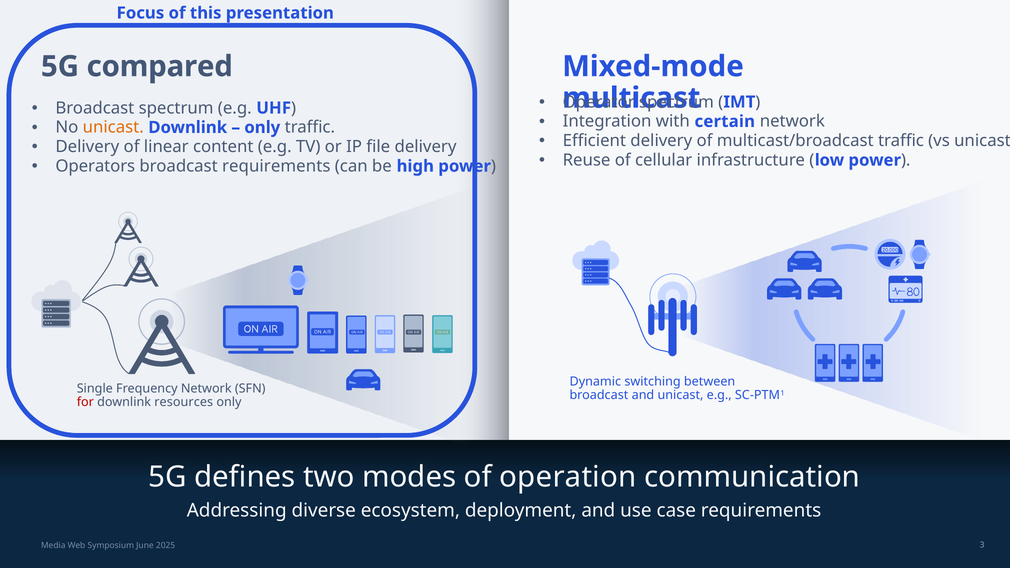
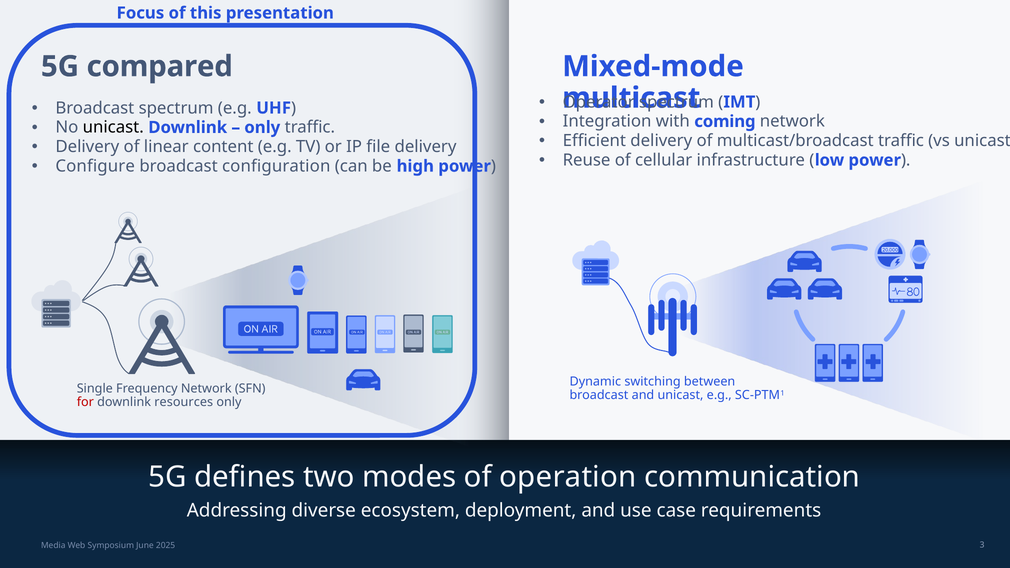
certain: certain -> coming
unicast at (113, 127) colour: orange -> black
Operators: Operators -> Configure
broadcast requirements: requirements -> configuration
